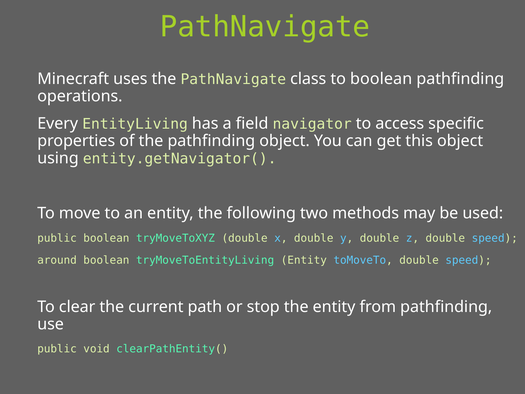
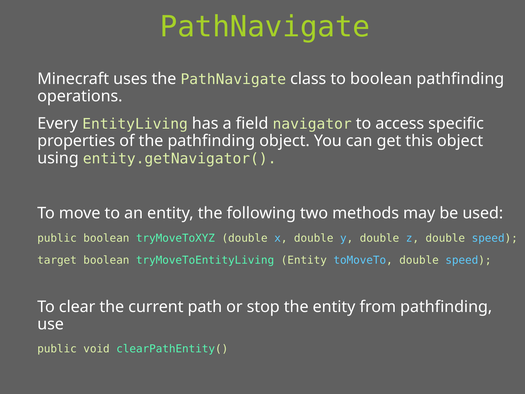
around: around -> target
